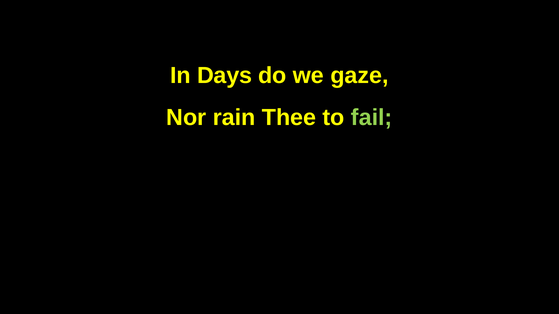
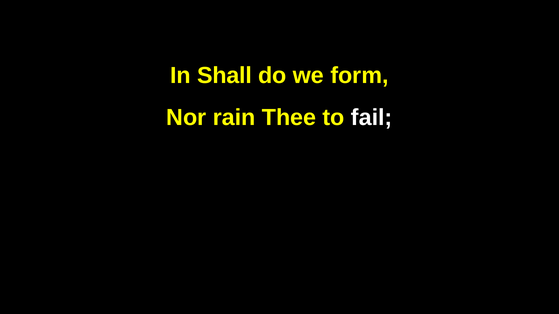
Days: Days -> Shall
gaze: gaze -> form
fail colour: light green -> white
